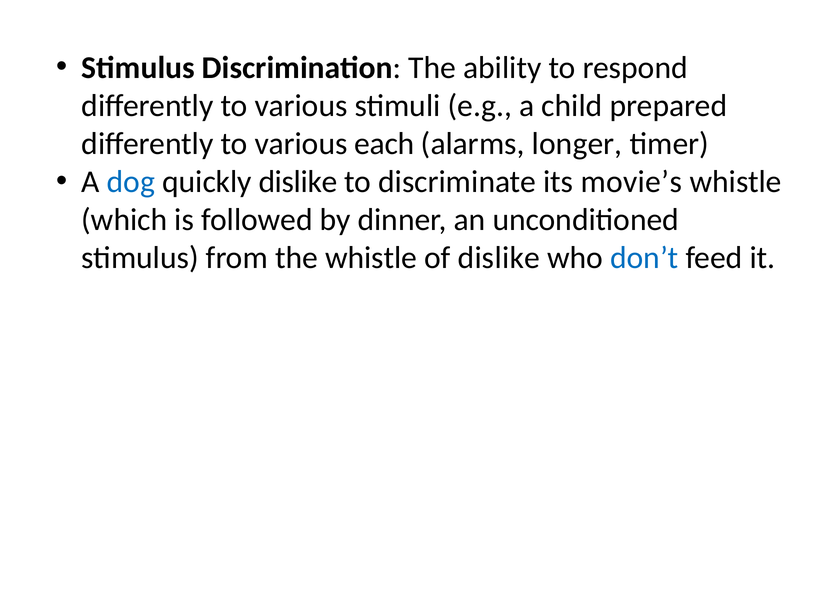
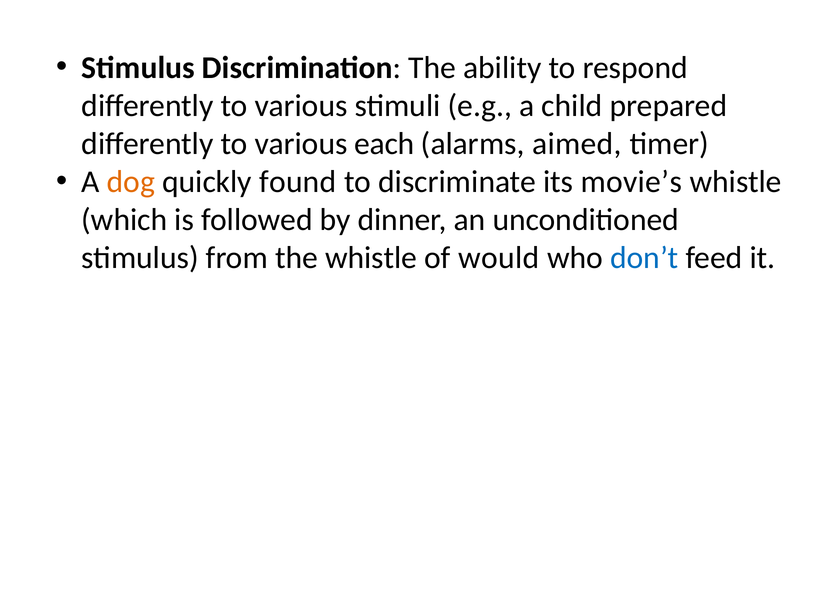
longer: longer -> aimed
dog colour: blue -> orange
quickly dislike: dislike -> found
of dislike: dislike -> would
